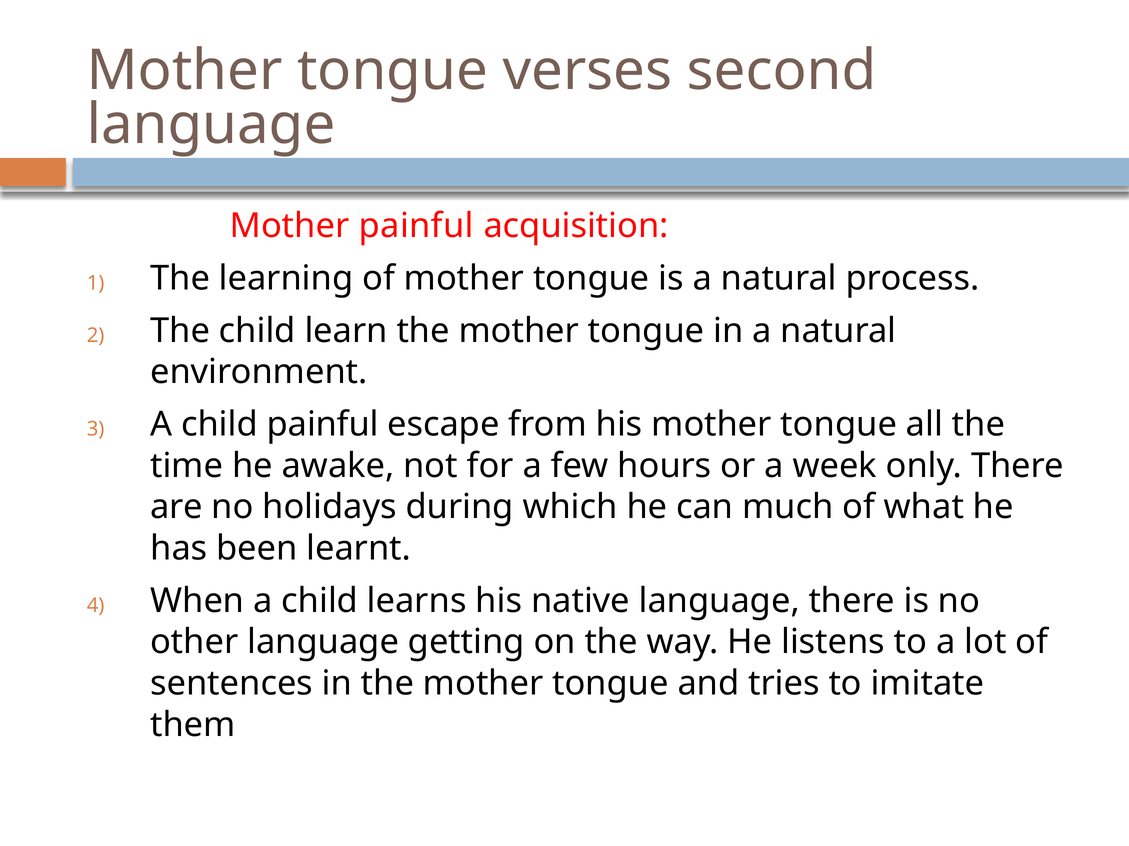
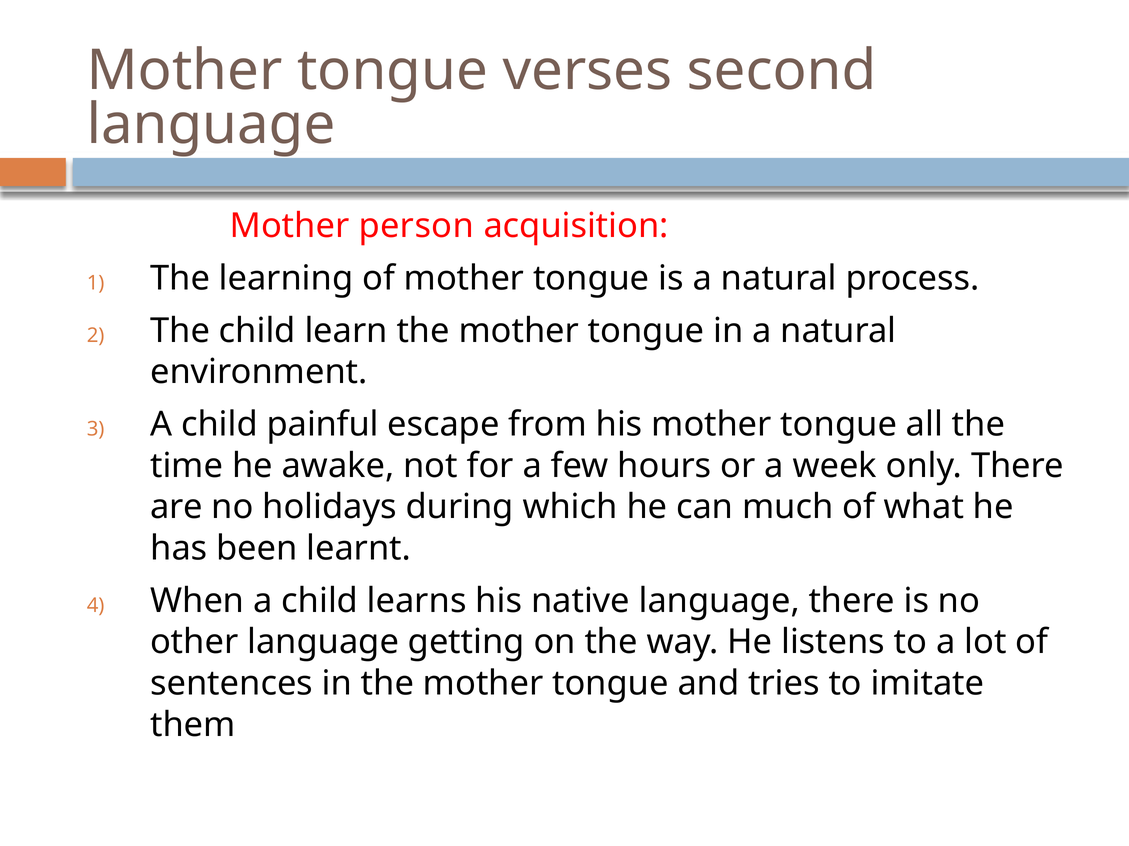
Mother painful: painful -> person
